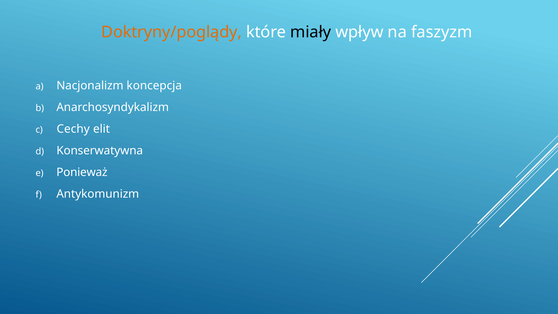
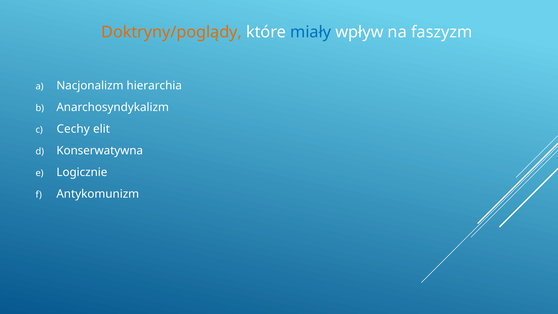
miały colour: black -> blue
koncepcja: koncepcja -> hierarchia
Ponieważ: Ponieważ -> Logicznie
